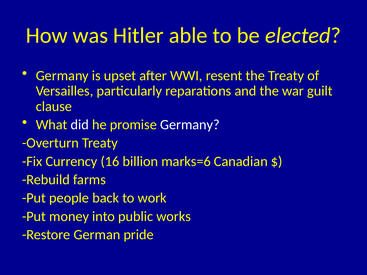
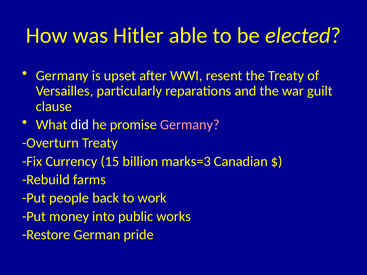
Germany at (190, 125) colour: white -> pink
16: 16 -> 15
marks=6: marks=6 -> marks=3
